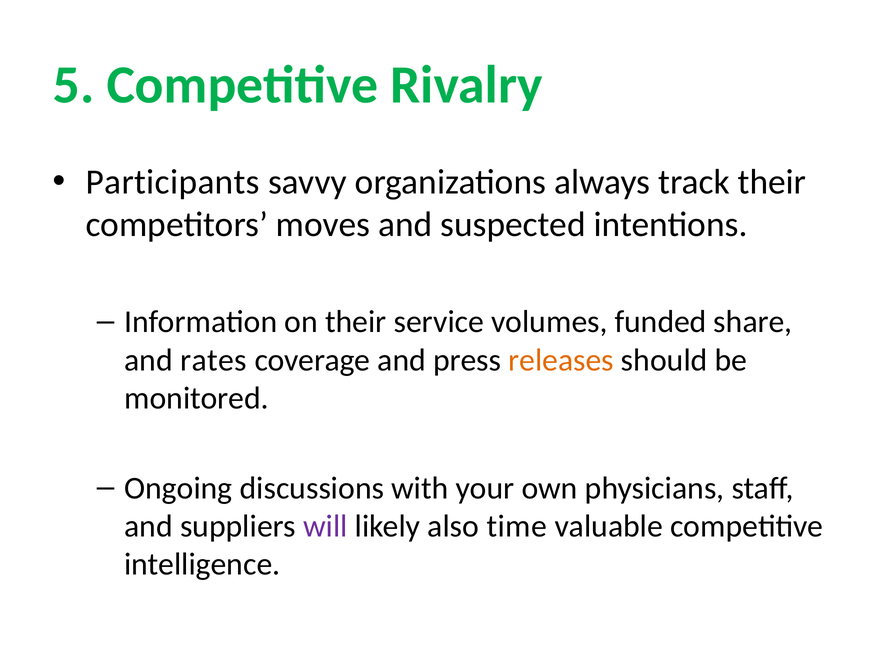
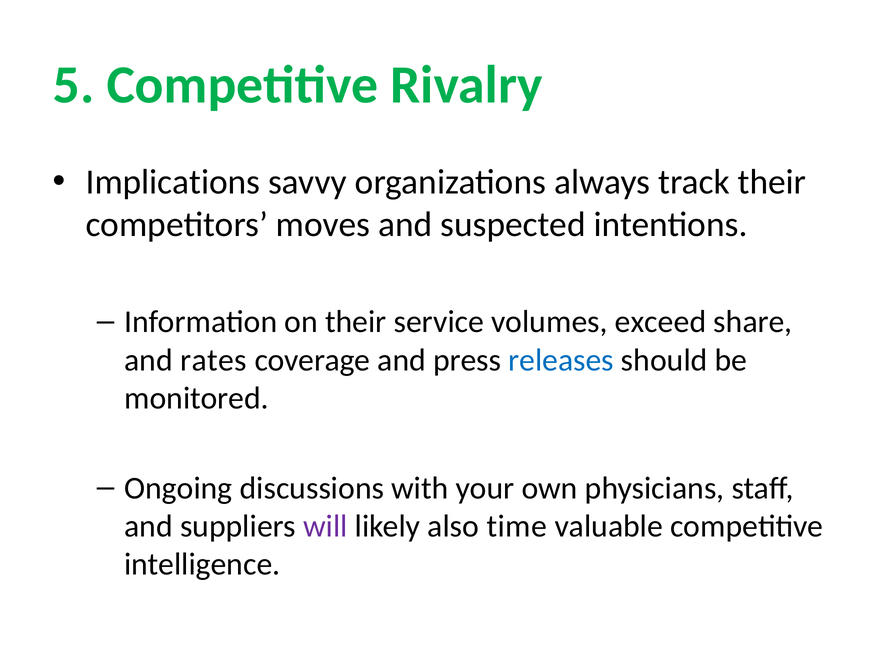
Participants: Participants -> Implications
funded: funded -> exceed
releases colour: orange -> blue
